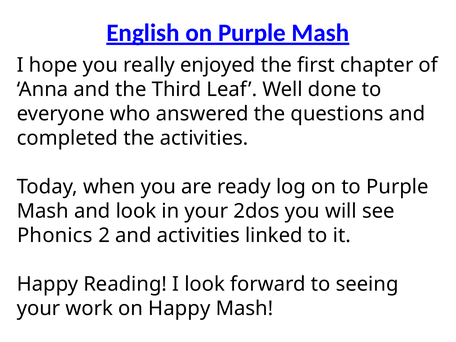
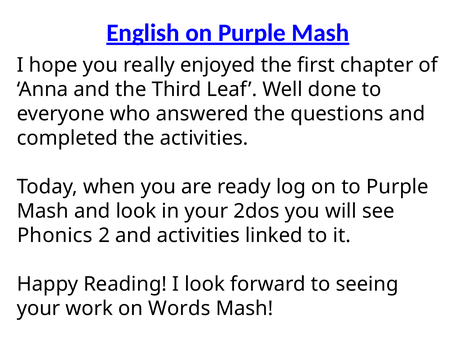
on Happy: Happy -> Words
